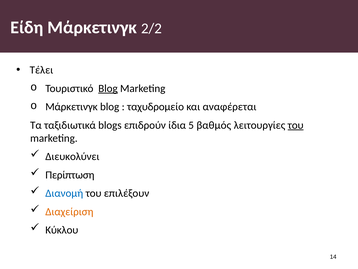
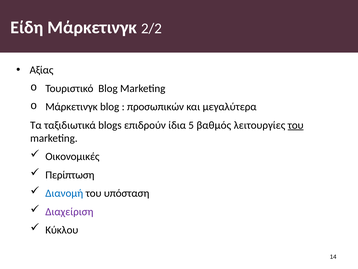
Τέλει: Τέλει -> Αξίας
Blog at (108, 88) underline: present -> none
ταχυδρομείο: ταχυδρομείο -> προσωπικών
αναφέρεται: αναφέρεται -> μεγαλύτερα
Διευκολύνει: Διευκολύνει -> Οικονομικές
επιλέξουν: επιλέξουν -> υπόσταση
Διαχείριση colour: orange -> purple
